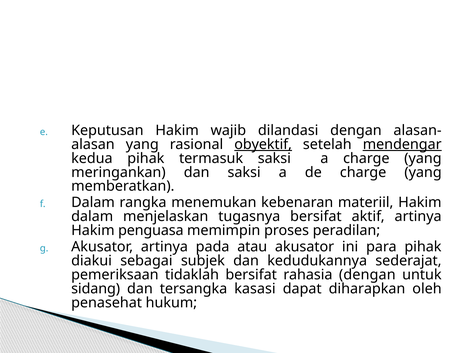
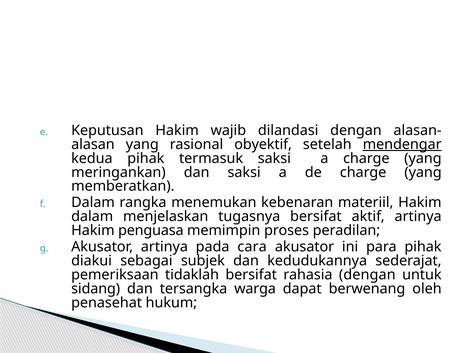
obyektif underline: present -> none
atau: atau -> cara
kasasi: kasasi -> warga
diharapkan: diharapkan -> berwenang
